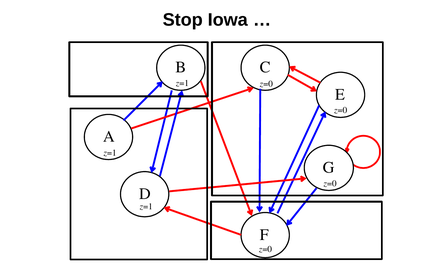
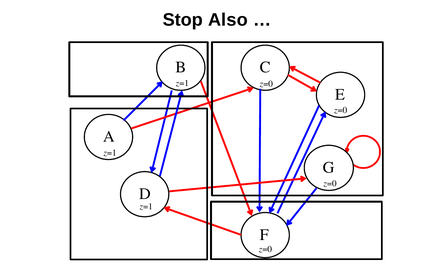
Iowa: Iowa -> Also
